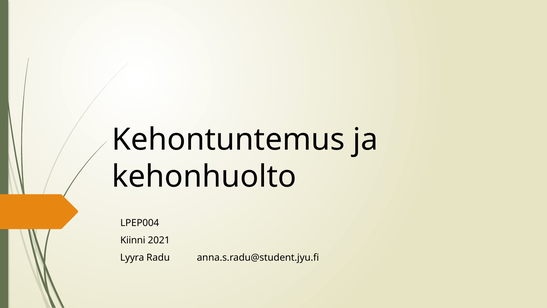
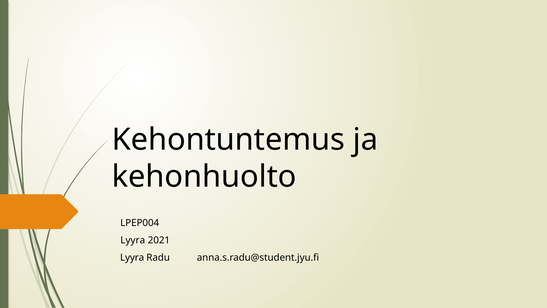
Kiinni at (133, 240): Kiinni -> Lyyra
